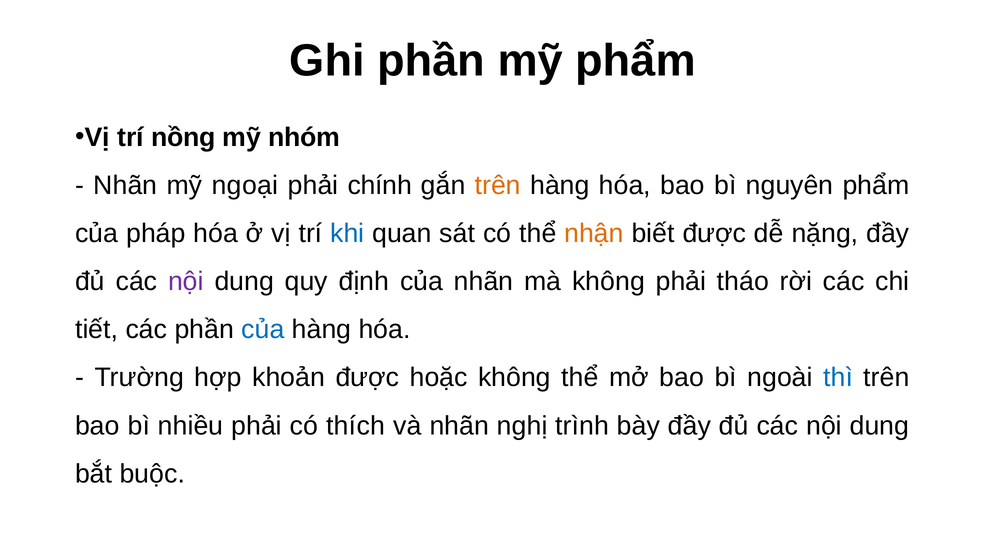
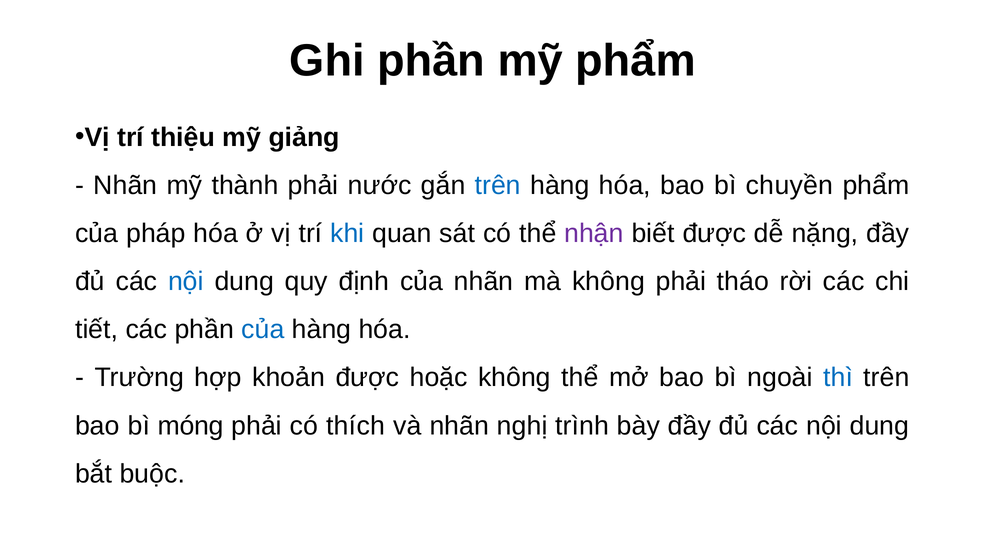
nồng: nồng -> thiệu
nhóm: nhóm -> giảng
ngoại: ngoại -> thành
chính: chính -> nước
trên at (498, 185) colour: orange -> blue
nguyên: nguyên -> chuyền
nhận colour: orange -> purple
nội at (186, 281) colour: purple -> blue
nhiều: nhiều -> móng
